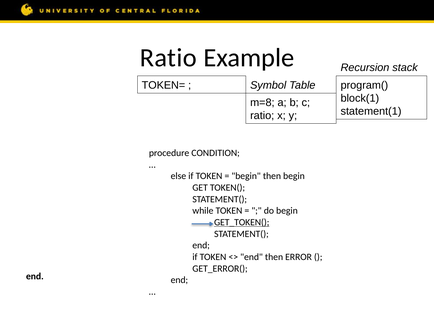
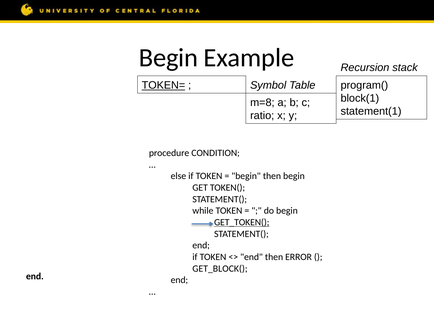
Ratio at (168, 58): Ratio -> Begin
TOKEN= underline: none -> present
GET_ERROR(: GET_ERROR( -> GET_BLOCK(
